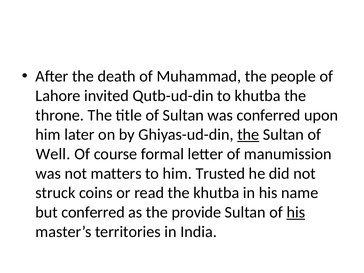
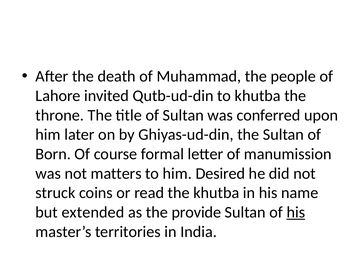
the at (248, 135) underline: present -> none
Well: Well -> Born
Trusted: Trusted -> Desired
but conferred: conferred -> extended
